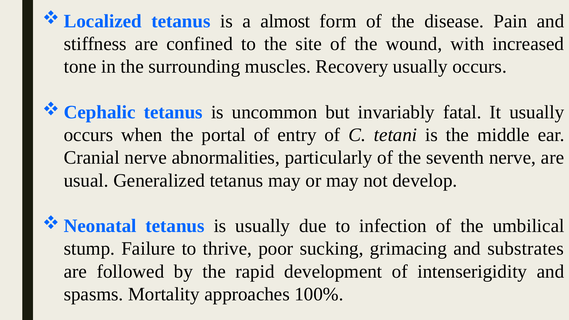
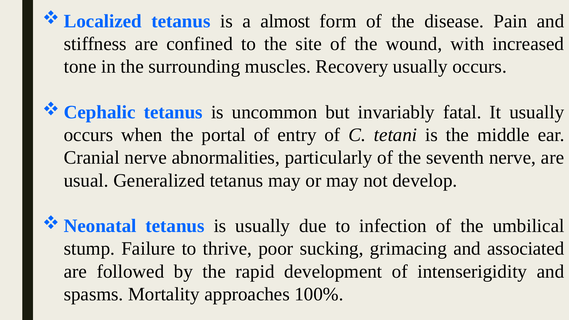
substrates: substrates -> associated
